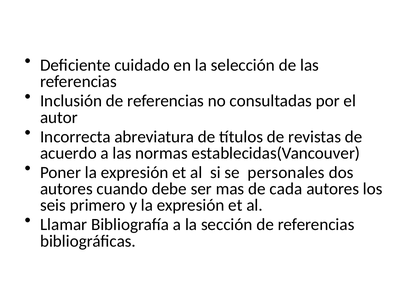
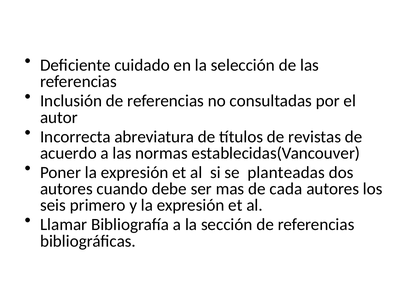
personales: personales -> planteadas
